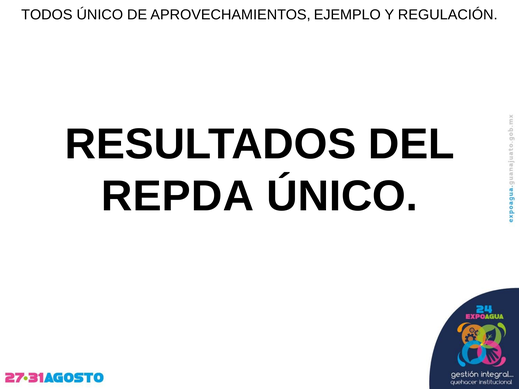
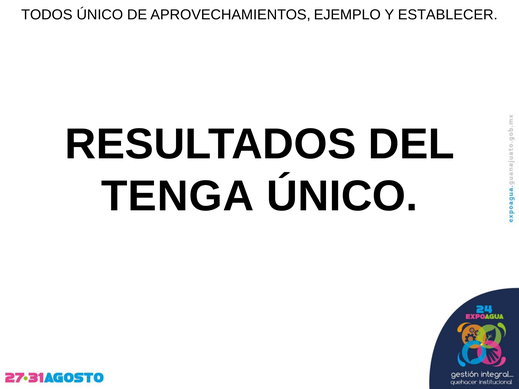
REGULACIÓN: REGULACIÓN -> ESTABLECER
REPDA: REPDA -> TENGA
